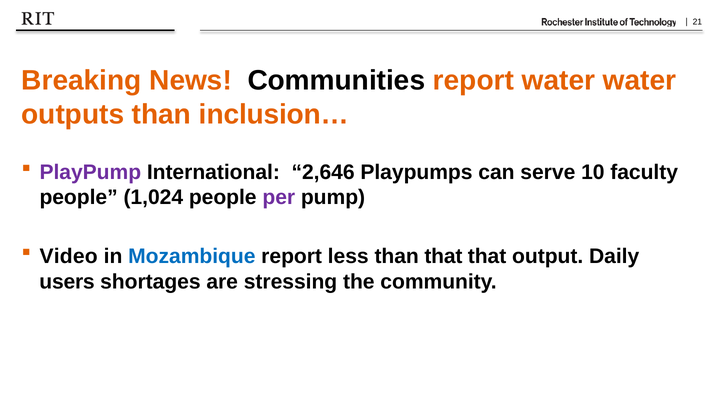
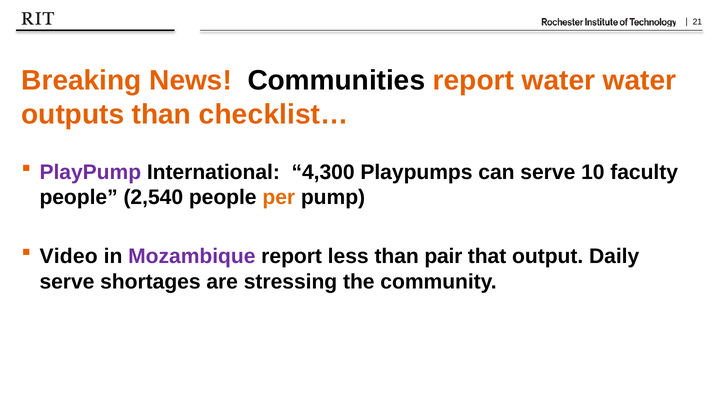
inclusion…: inclusion… -> checklist…
2,646: 2,646 -> 4,300
1,024: 1,024 -> 2,540
per colour: purple -> orange
Mozambique colour: blue -> purple
than that: that -> pair
users at (67, 282): users -> serve
